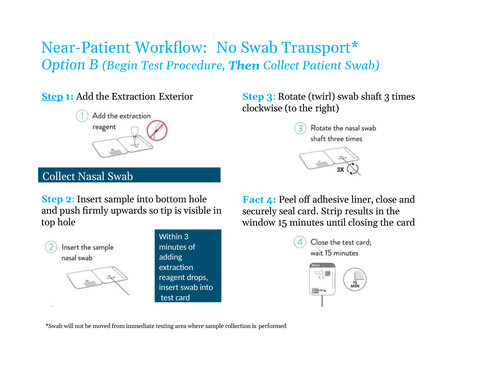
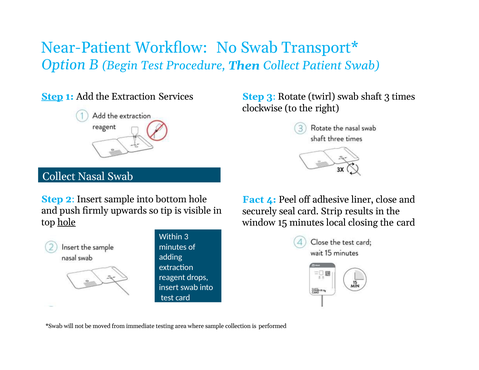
Exterior: Exterior -> Services
hole at (67, 222) underline: none -> present
until: until -> local
